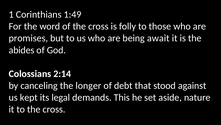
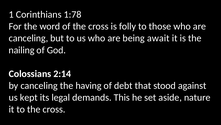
1:49: 1:49 -> 1:78
promises at (28, 38): promises -> canceling
abides: abides -> nailing
longer: longer -> having
